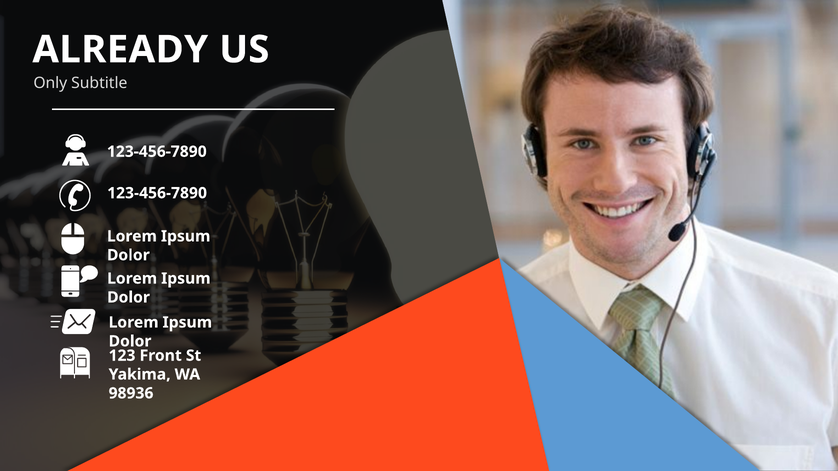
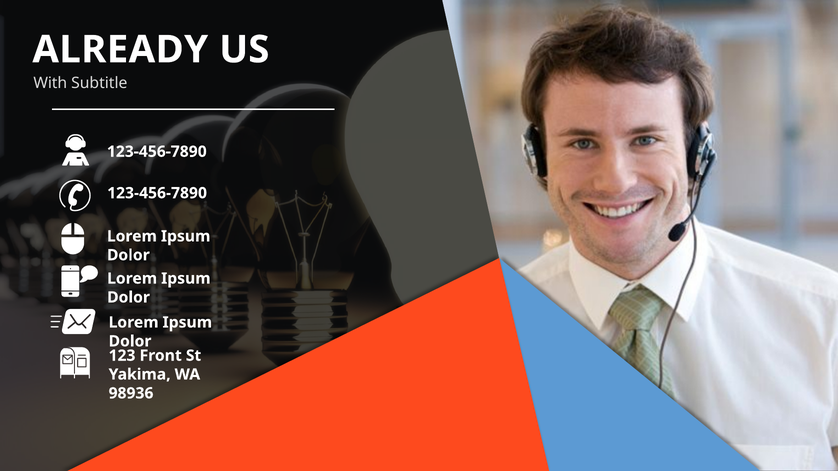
Only: Only -> With
